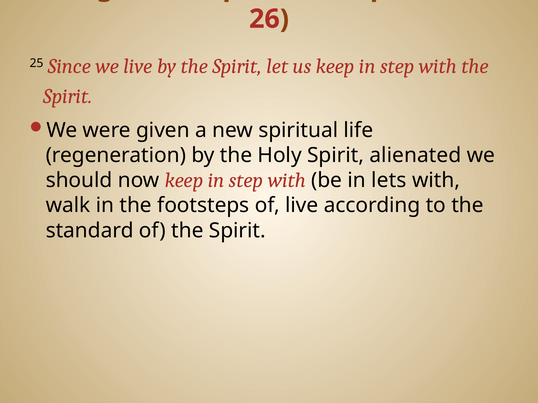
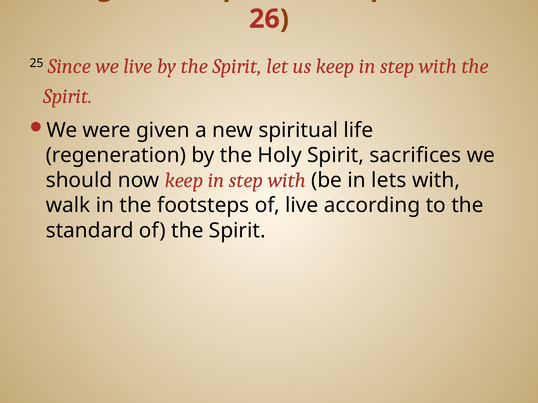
alienated: alienated -> sacrifices
